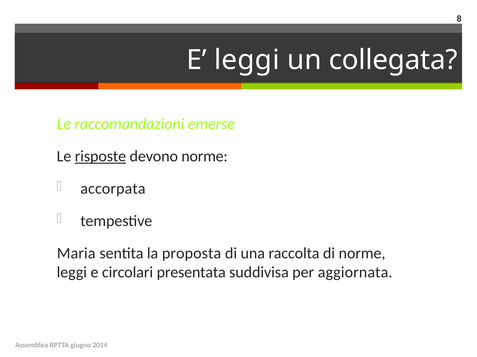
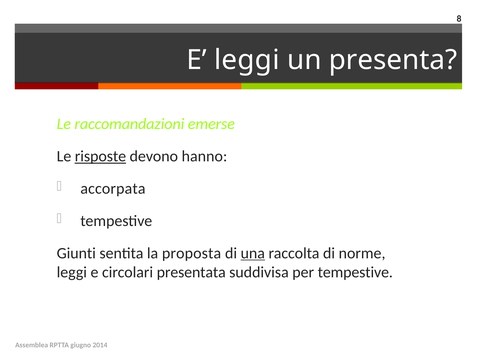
collegata: collegata -> presenta
devono norme: norme -> hanno
Maria: Maria -> Giunti
una underline: none -> present
per aggiornata: aggiornata -> tempestive
